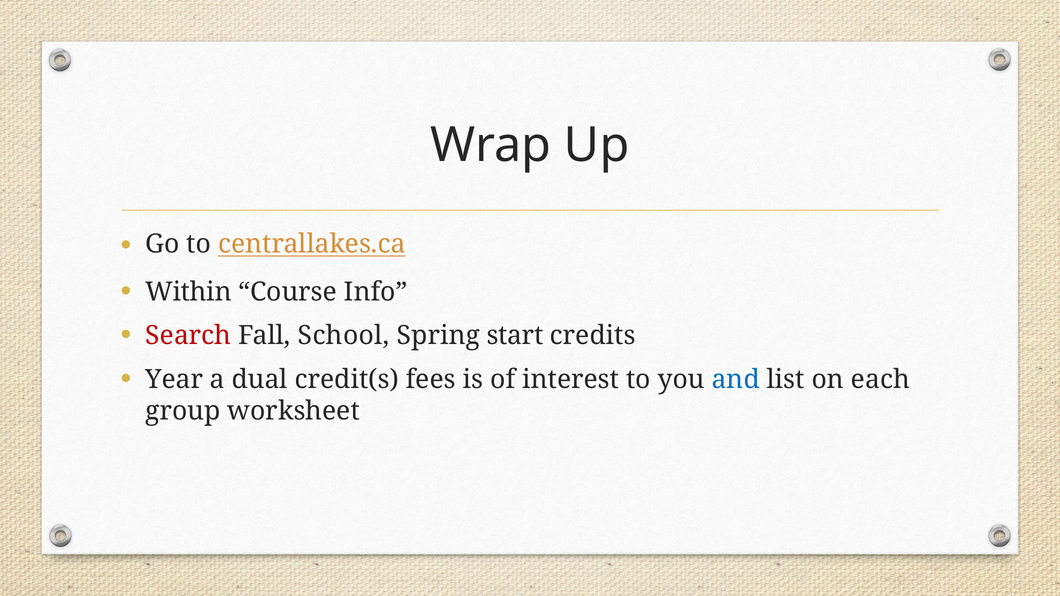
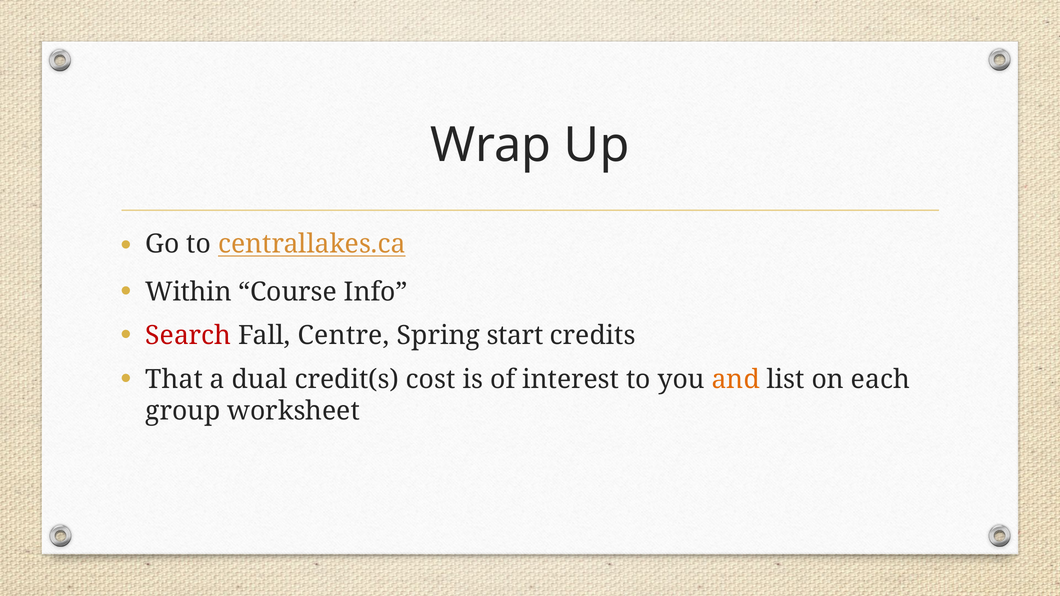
School: School -> Centre
Year: Year -> That
fees: fees -> cost
and colour: blue -> orange
